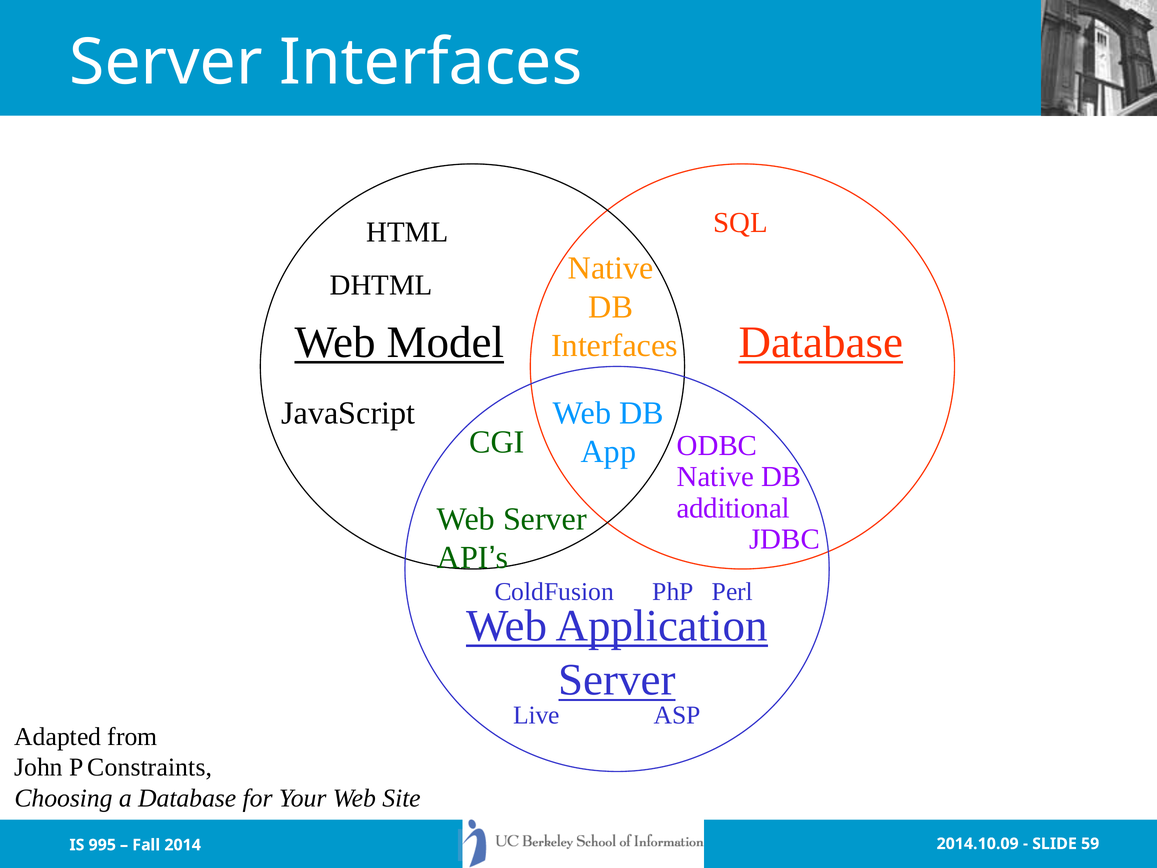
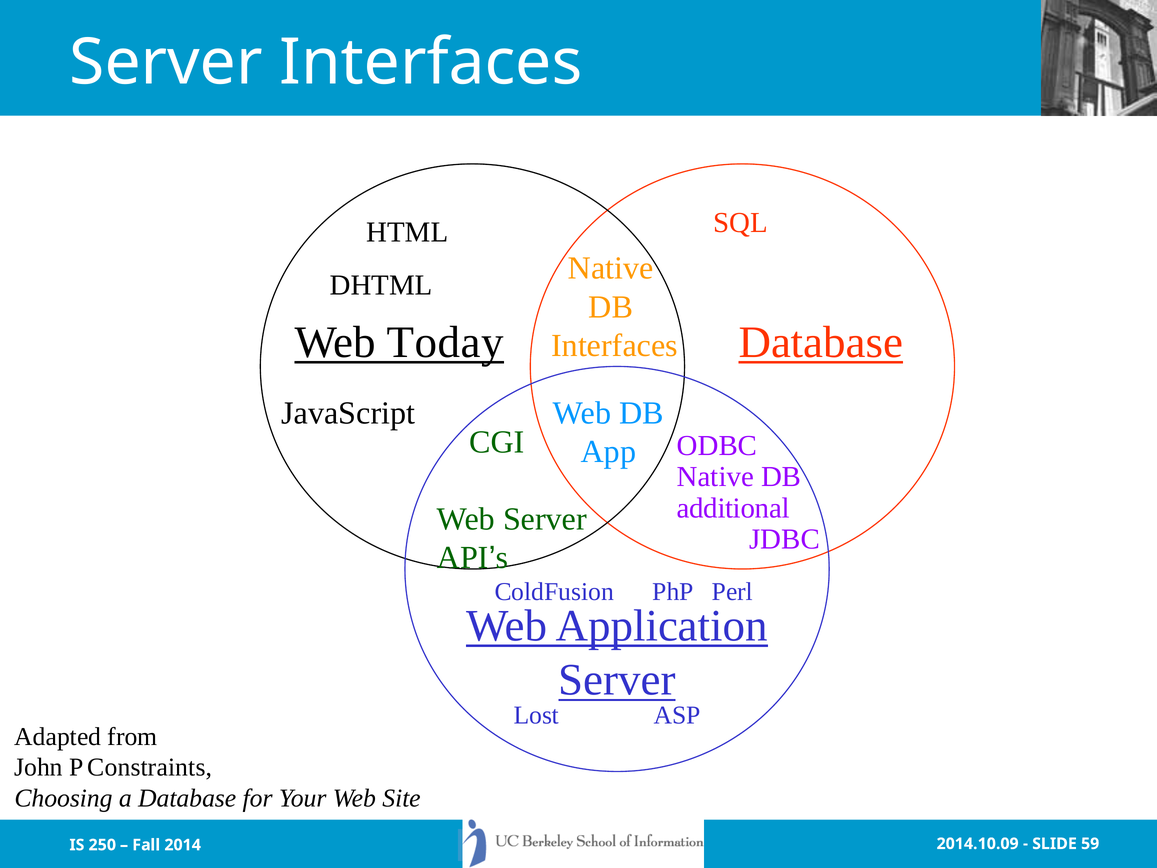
Model: Model -> Today
Live: Live -> Lost
995: 995 -> 250
